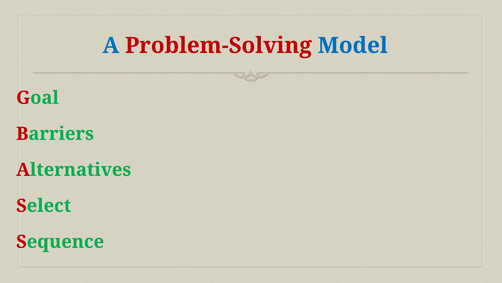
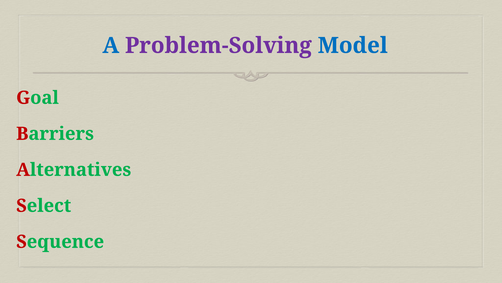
Problem-Solving colour: red -> purple
